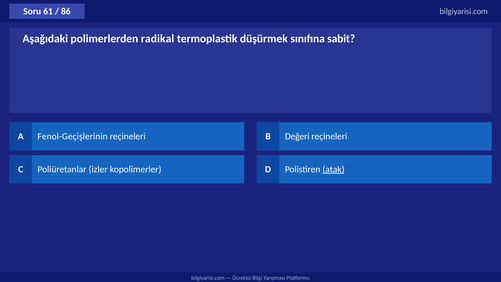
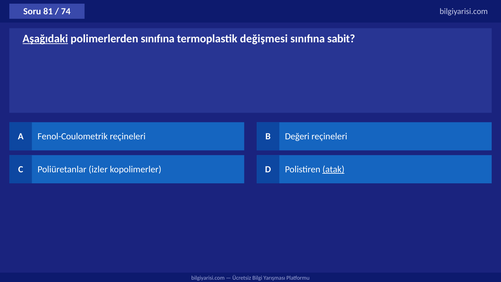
61: 61 -> 81
86: 86 -> 74
Aşağıdaki underline: none -> present
polimerlerden radikal: radikal -> sınıfına
düşürmek: düşürmek -> değişmesi
Fenol-Geçişlerinin: Fenol-Geçişlerinin -> Fenol-Coulometrik
